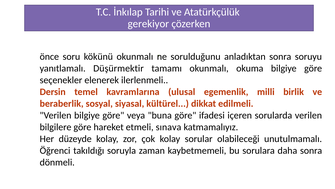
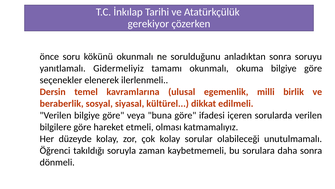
Düşürmektir: Düşürmektir -> Gidermeliyiz
sınava: sınava -> olması
